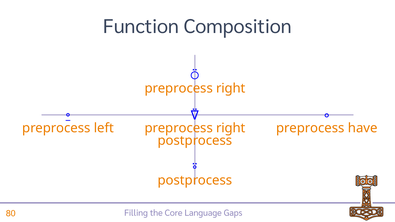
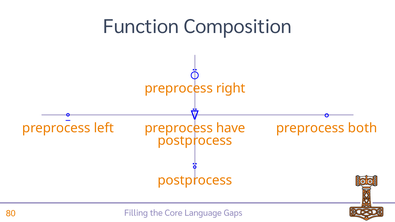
have: have -> both
right at (231, 128): right -> have
